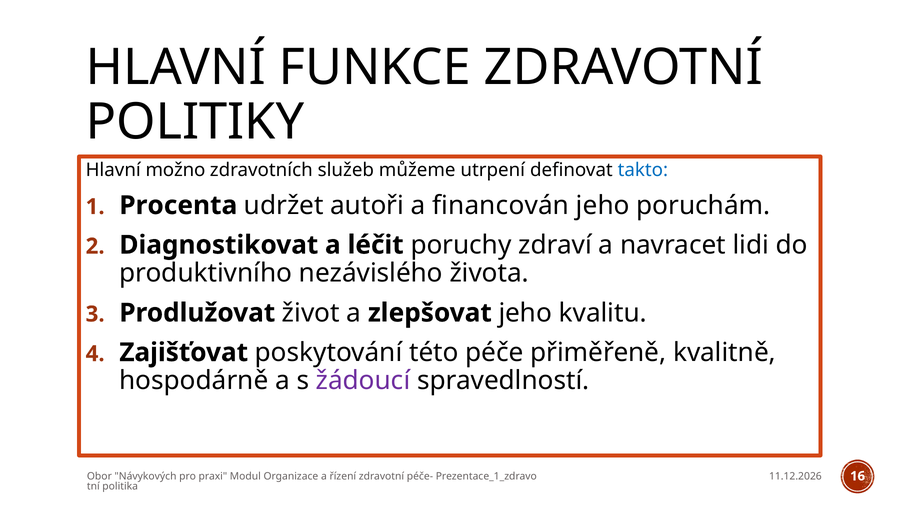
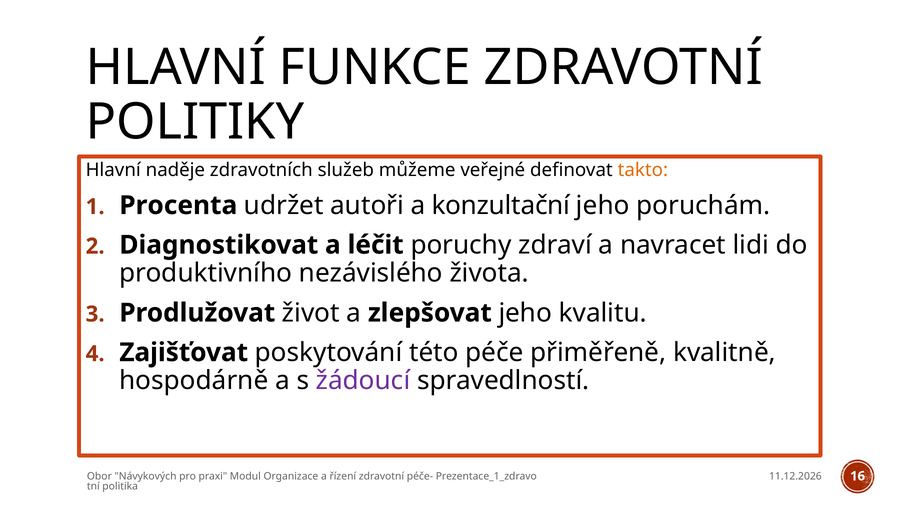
možno: možno -> naděje
utrpení: utrpení -> veřejné
takto colour: blue -> orange
financován: financován -> konzultační
